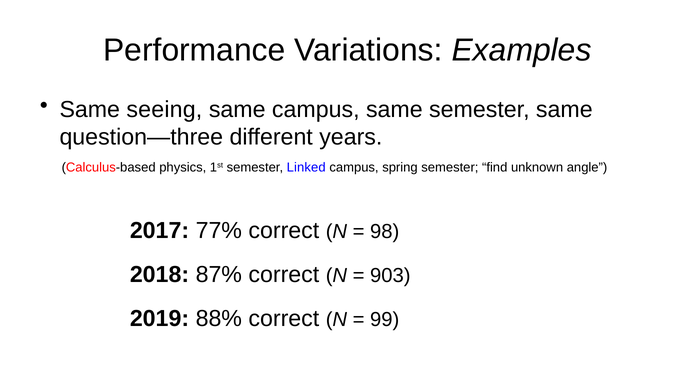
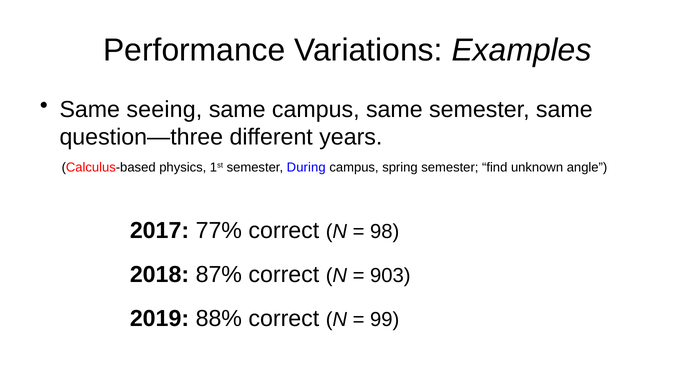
Linked: Linked -> During
